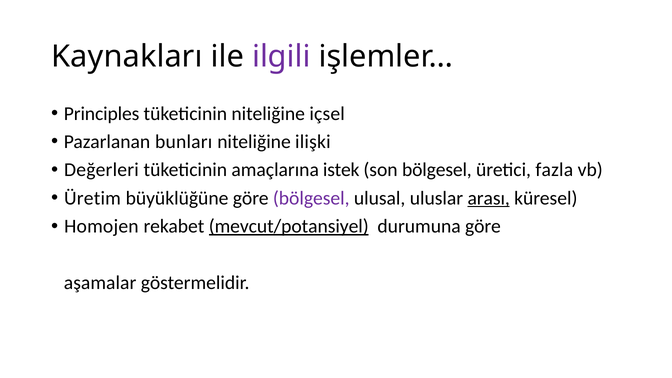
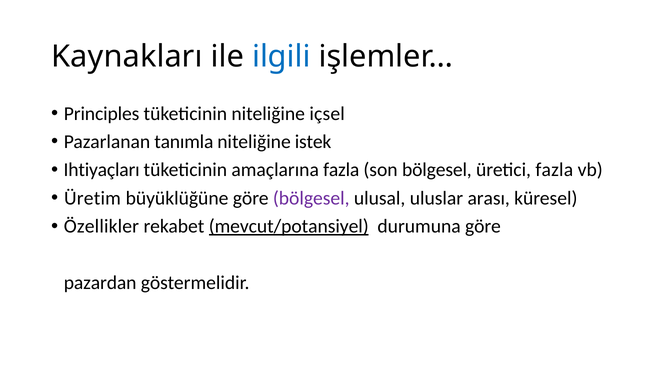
ilgili colour: purple -> blue
bunları: bunları -> tanımla
ilişki: ilişki -> istek
Değerleri: Değerleri -> Ihtiyaçları
amaçlarına istek: istek -> fazla
arası underline: present -> none
Homojen: Homojen -> Özellikler
aşamalar: aşamalar -> pazardan
